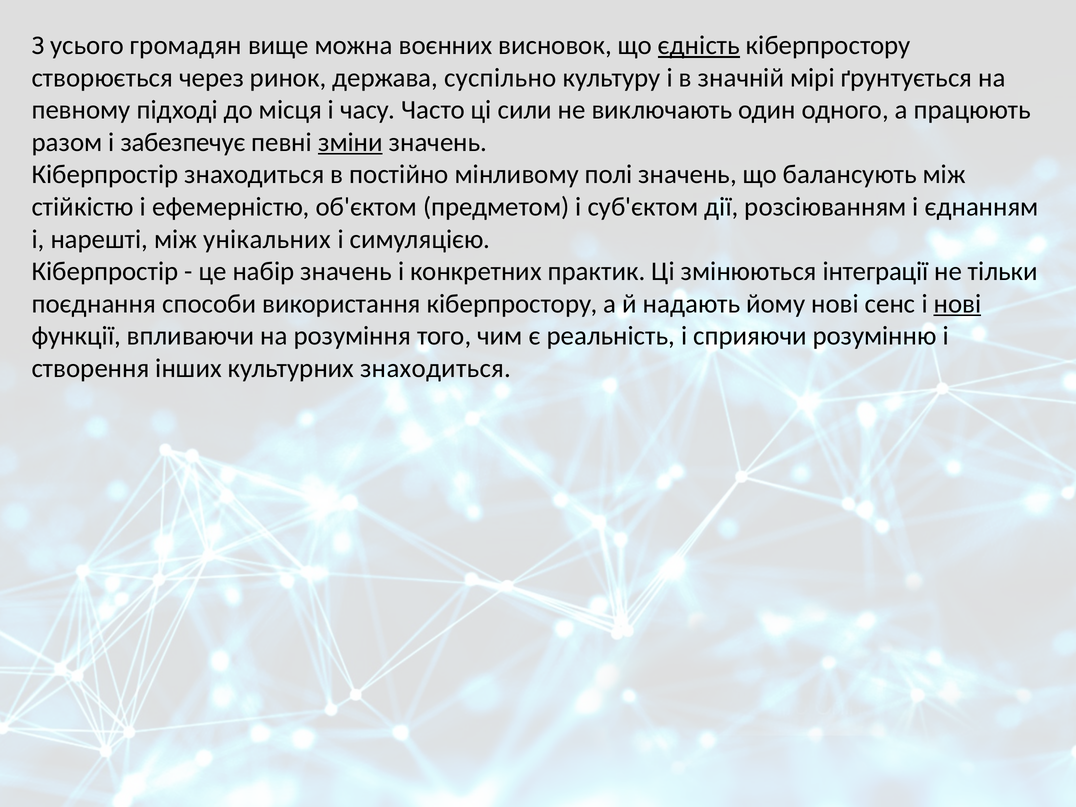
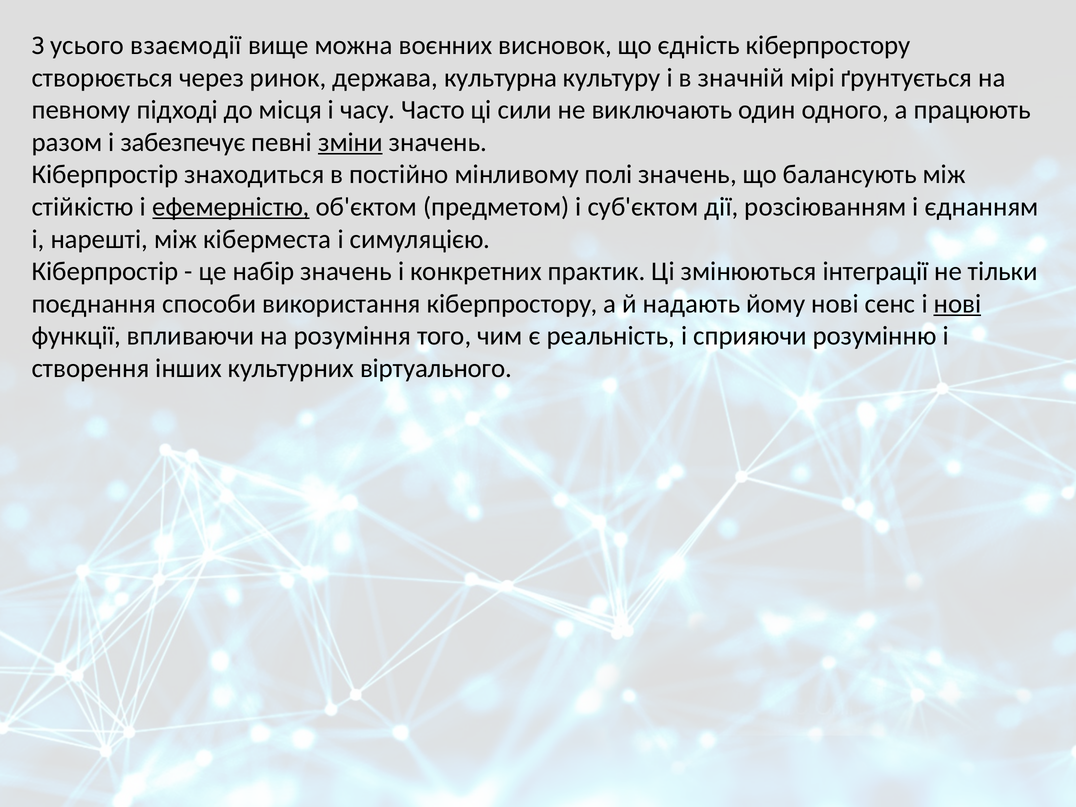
громадян: громадян -> взаємодії
єдність underline: present -> none
суспільно: суспільно -> культурна
ефемерністю underline: none -> present
унікальних: унікальних -> кіберместа
культурних знаходиться: знаходиться -> віртуального
